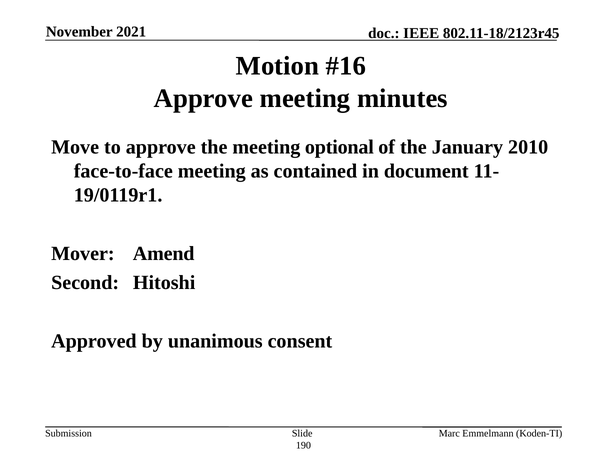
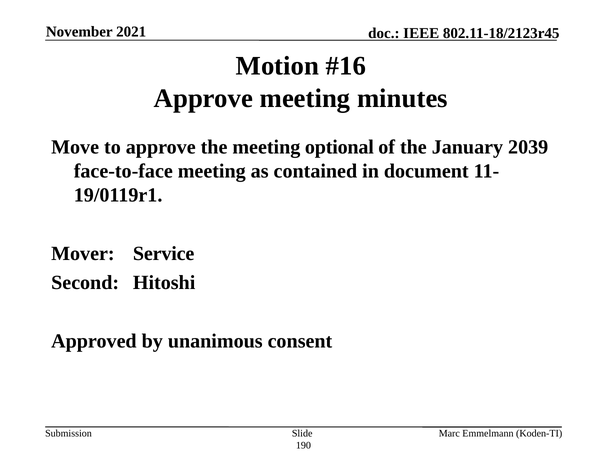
2010: 2010 -> 2039
Amend: Amend -> Service
